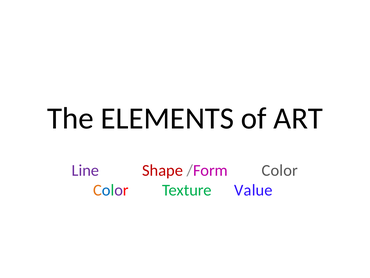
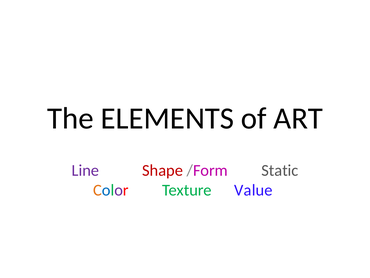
/Form Color: Color -> Static
